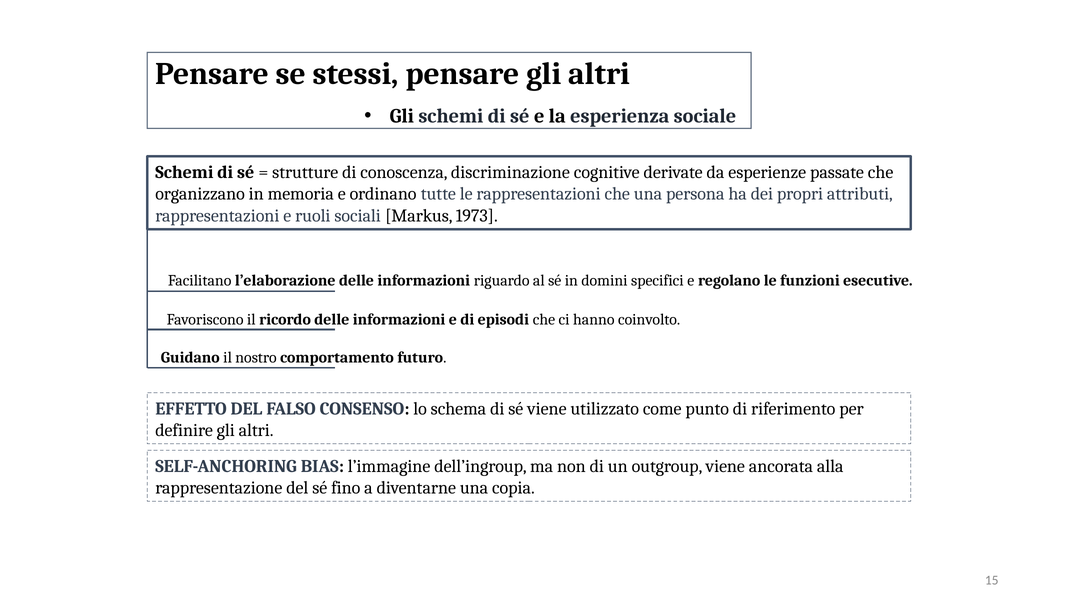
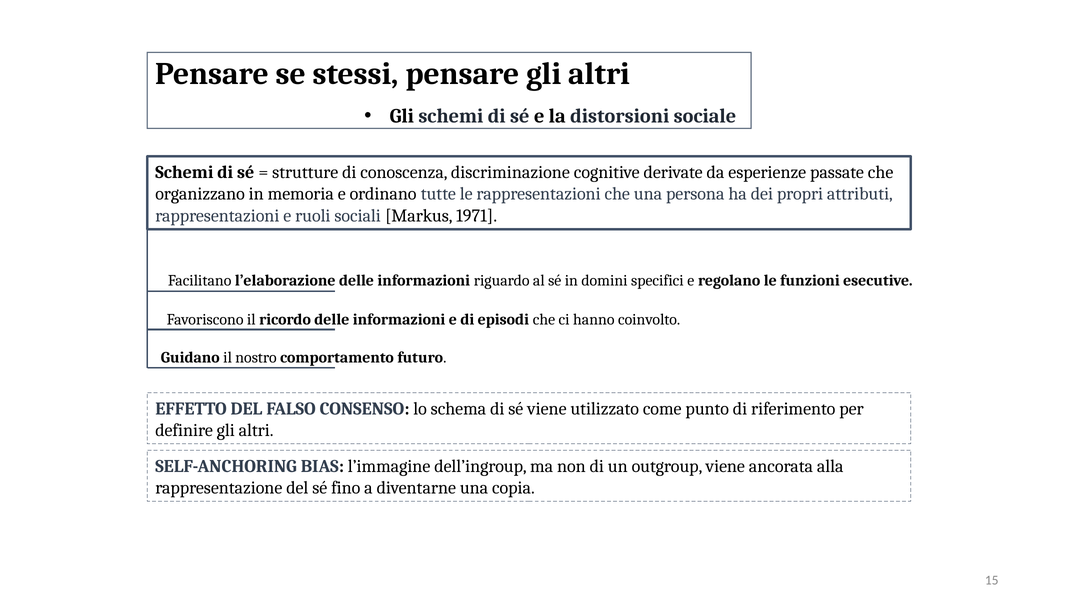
esperienza: esperienza -> distorsioni
1973: 1973 -> 1971
